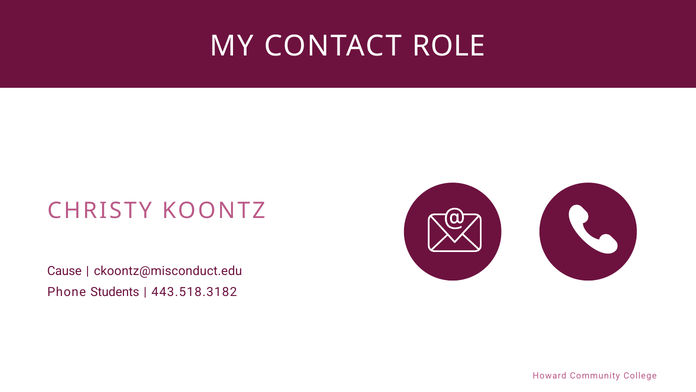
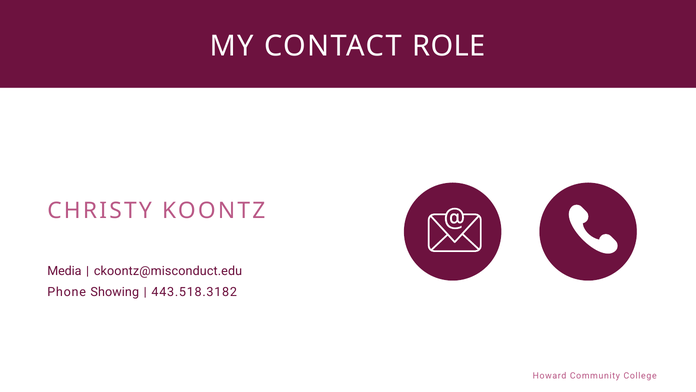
Cause: Cause -> Media
Students: Students -> Showing
